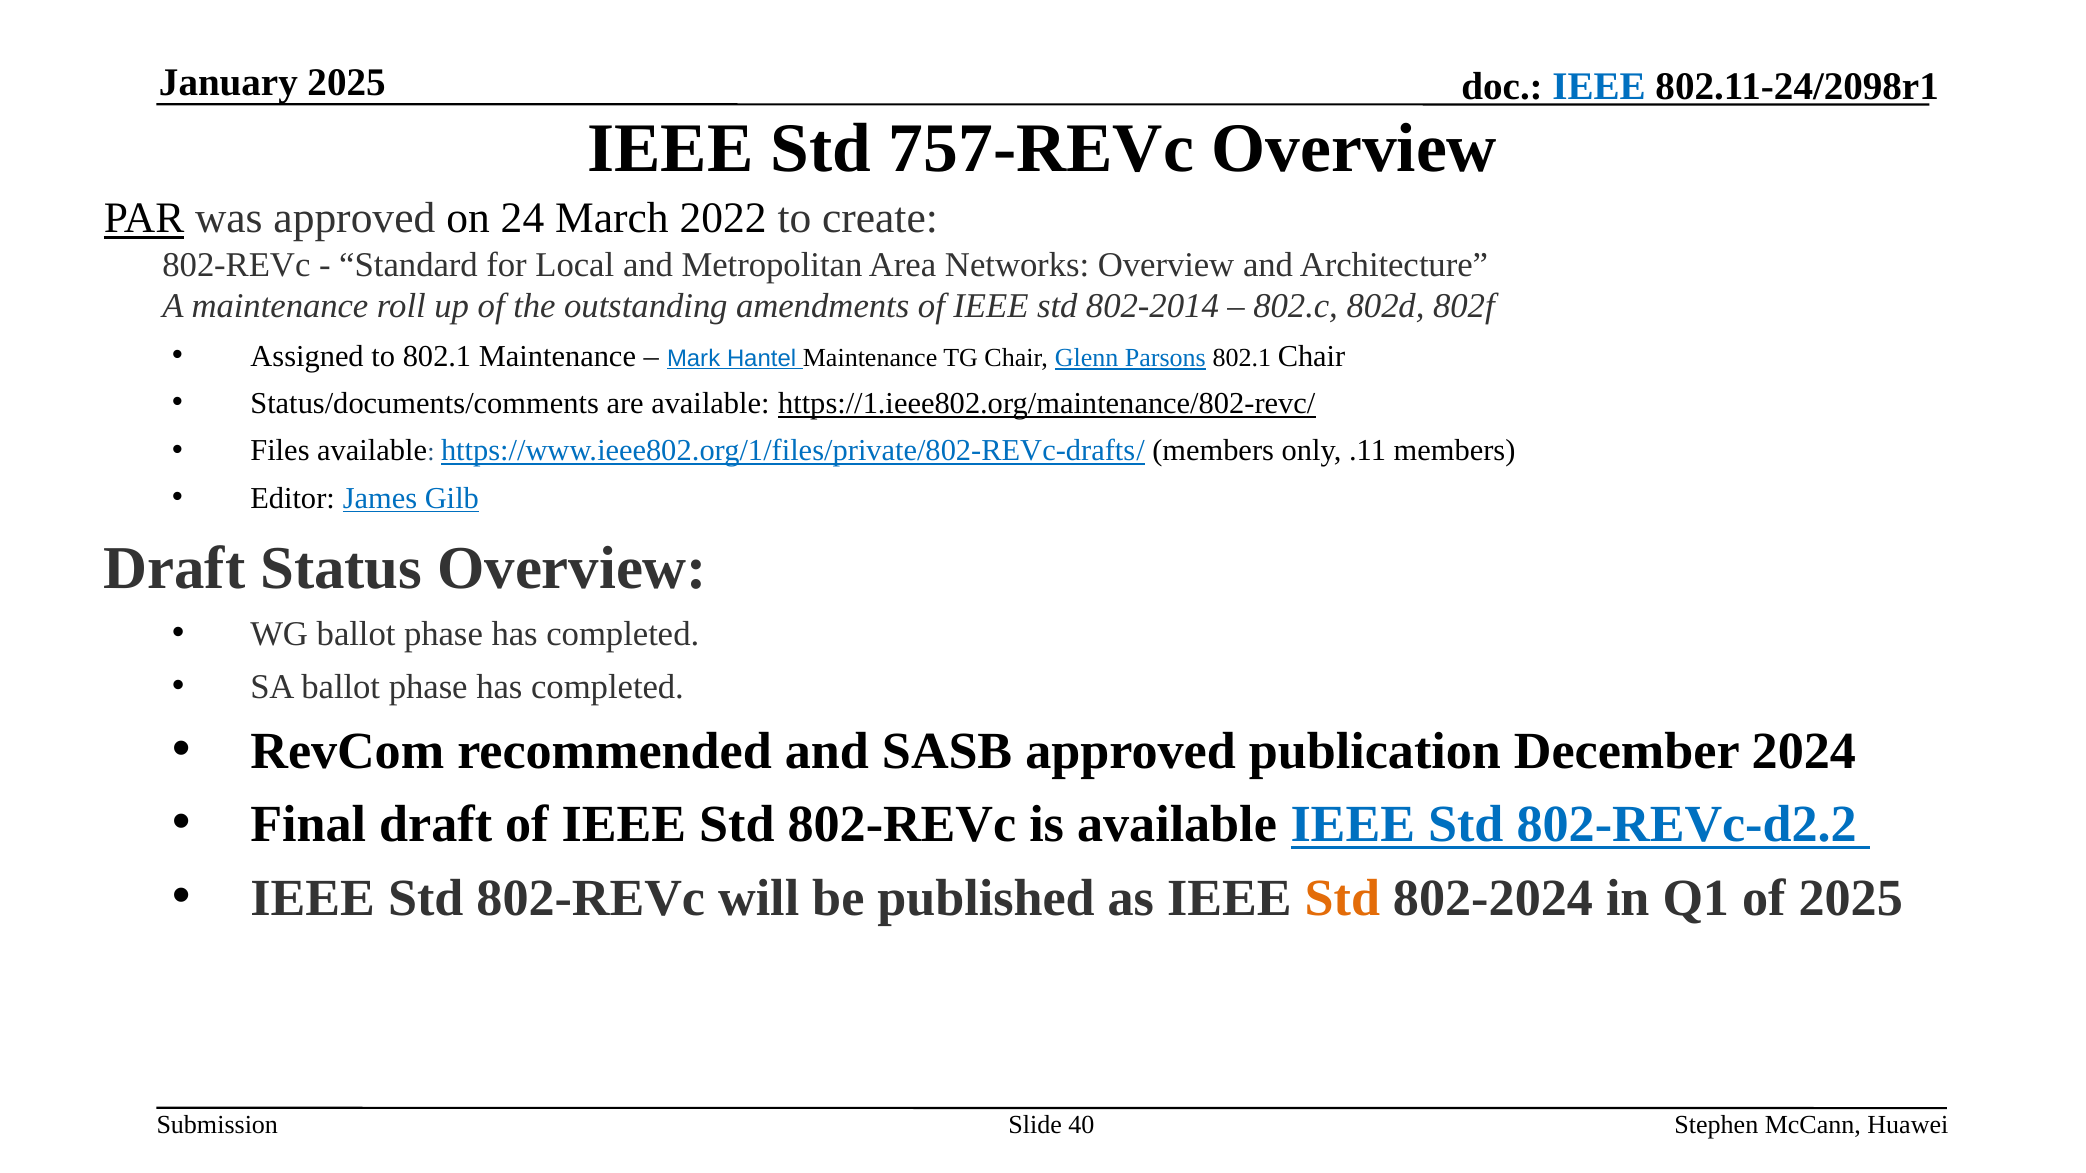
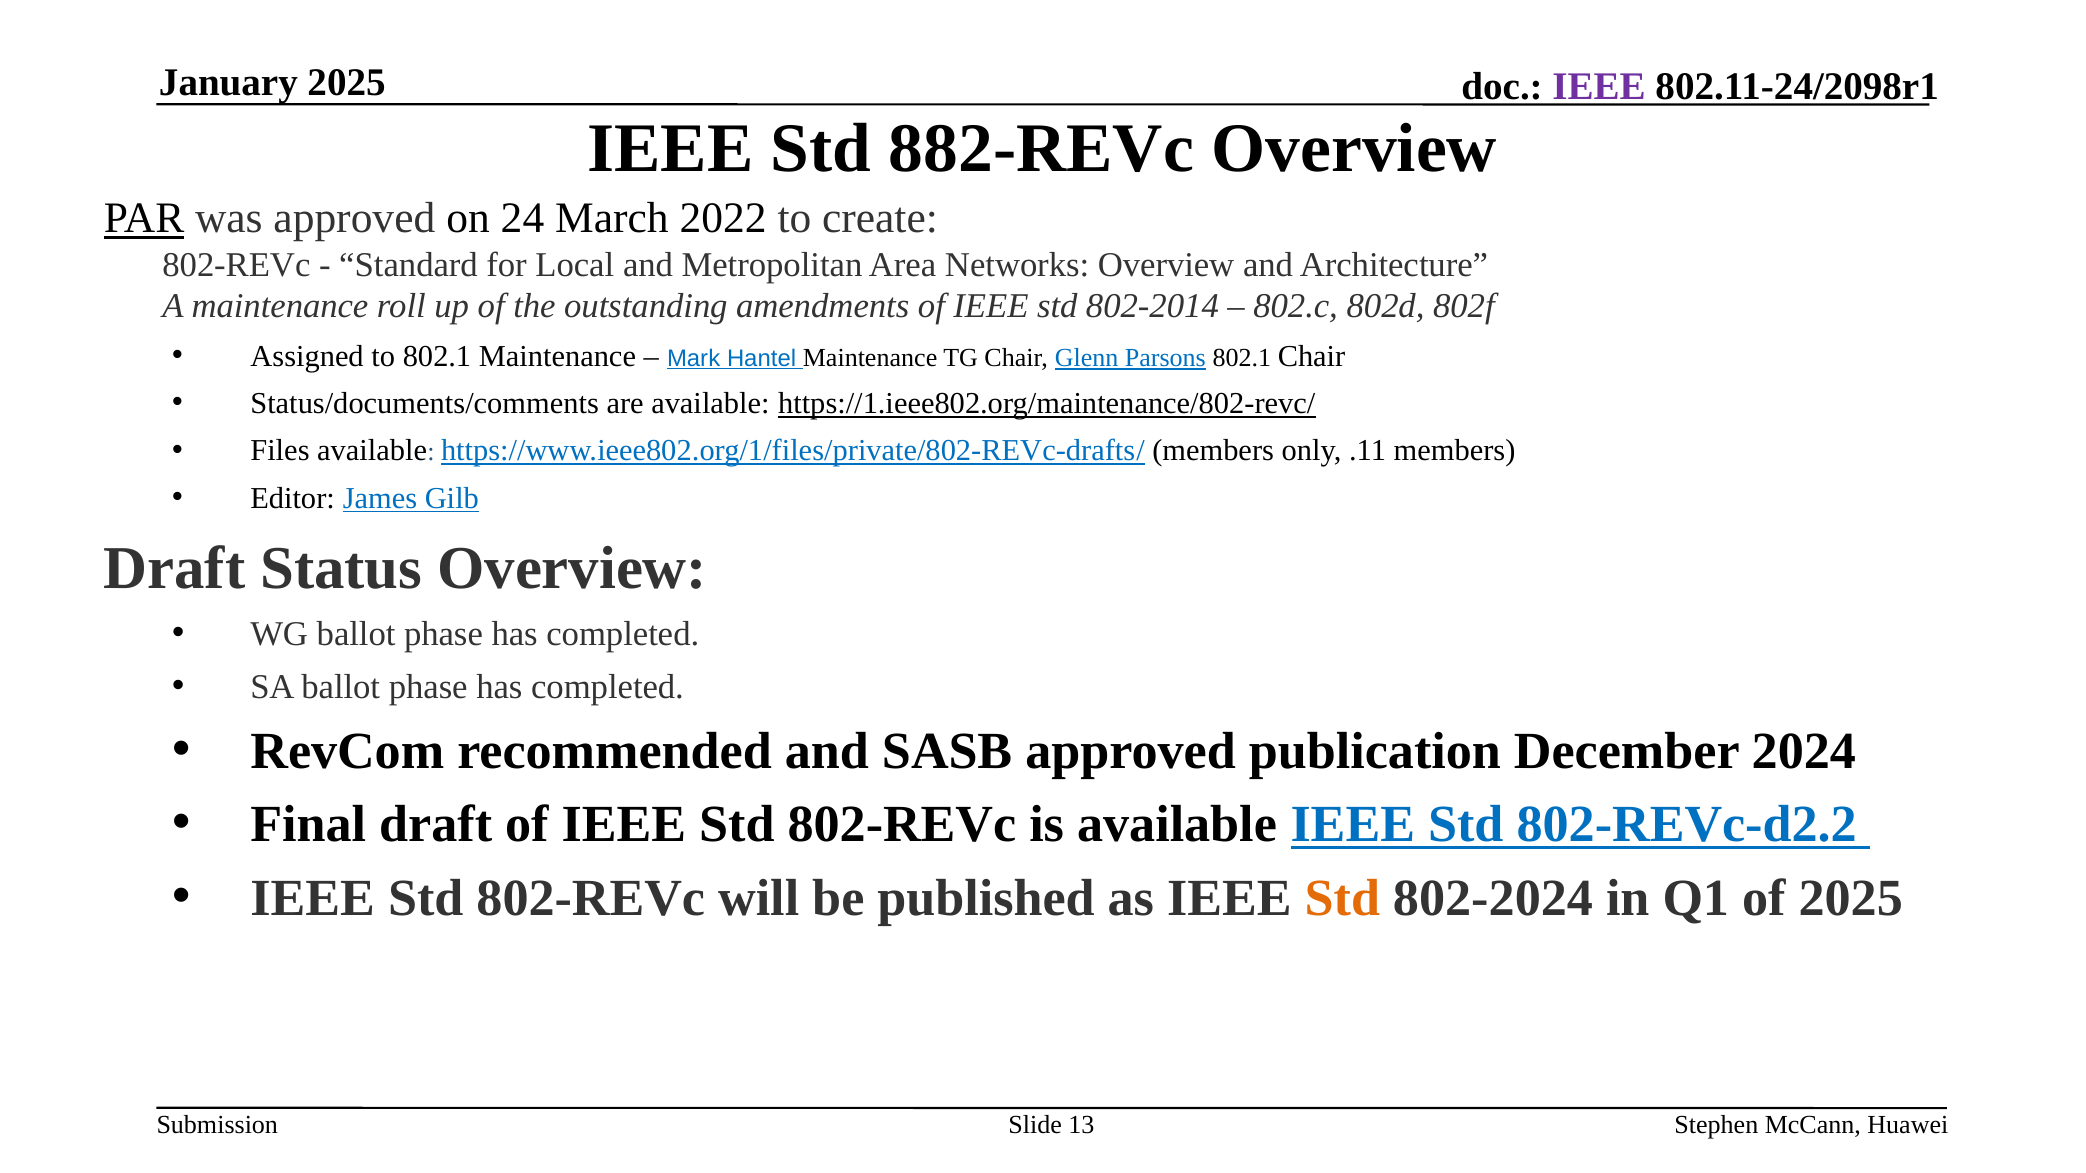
IEEE at (1599, 87) colour: blue -> purple
757-REVc: 757-REVc -> 882-REVc
40: 40 -> 13
